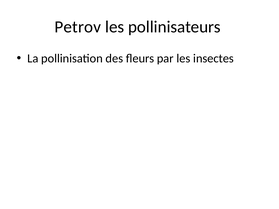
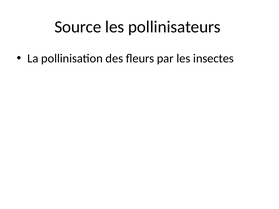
Petrov: Petrov -> Source
